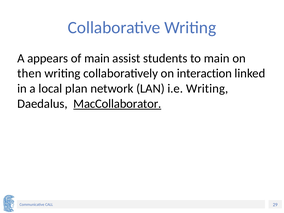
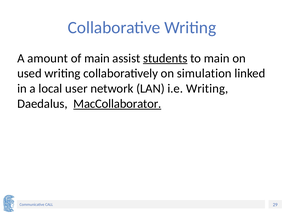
appears: appears -> amount
students underline: none -> present
then: then -> used
interaction: interaction -> simulation
plan: plan -> user
